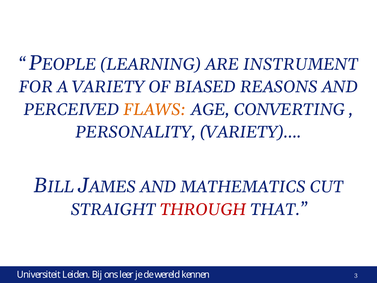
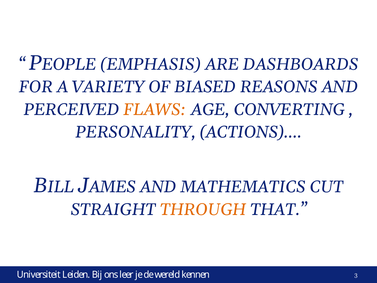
LEARNING: LEARNING -> EMPHASIS
INSTRUMENT: INSTRUMENT -> DASHBOARDS
VARIETY)…: VARIETY)… -> ACTIONS)…
THROUGH colour: red -> orange
